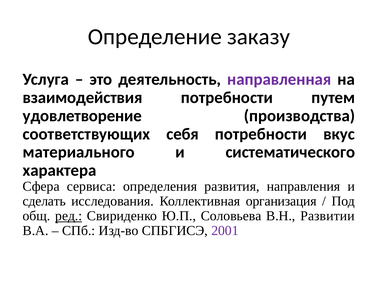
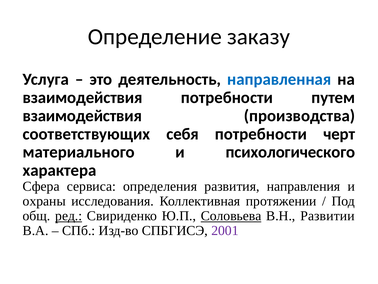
направленная colour: purple -> blue
удовлетворение at (82, 116): удовлетворение -> взаимодействия
вкус: вкус -> черт
систематического: систематического -> психологического
сделать: сделать -> охраны
организация: организация -> протяжении
Соловьева underline: none -> present
